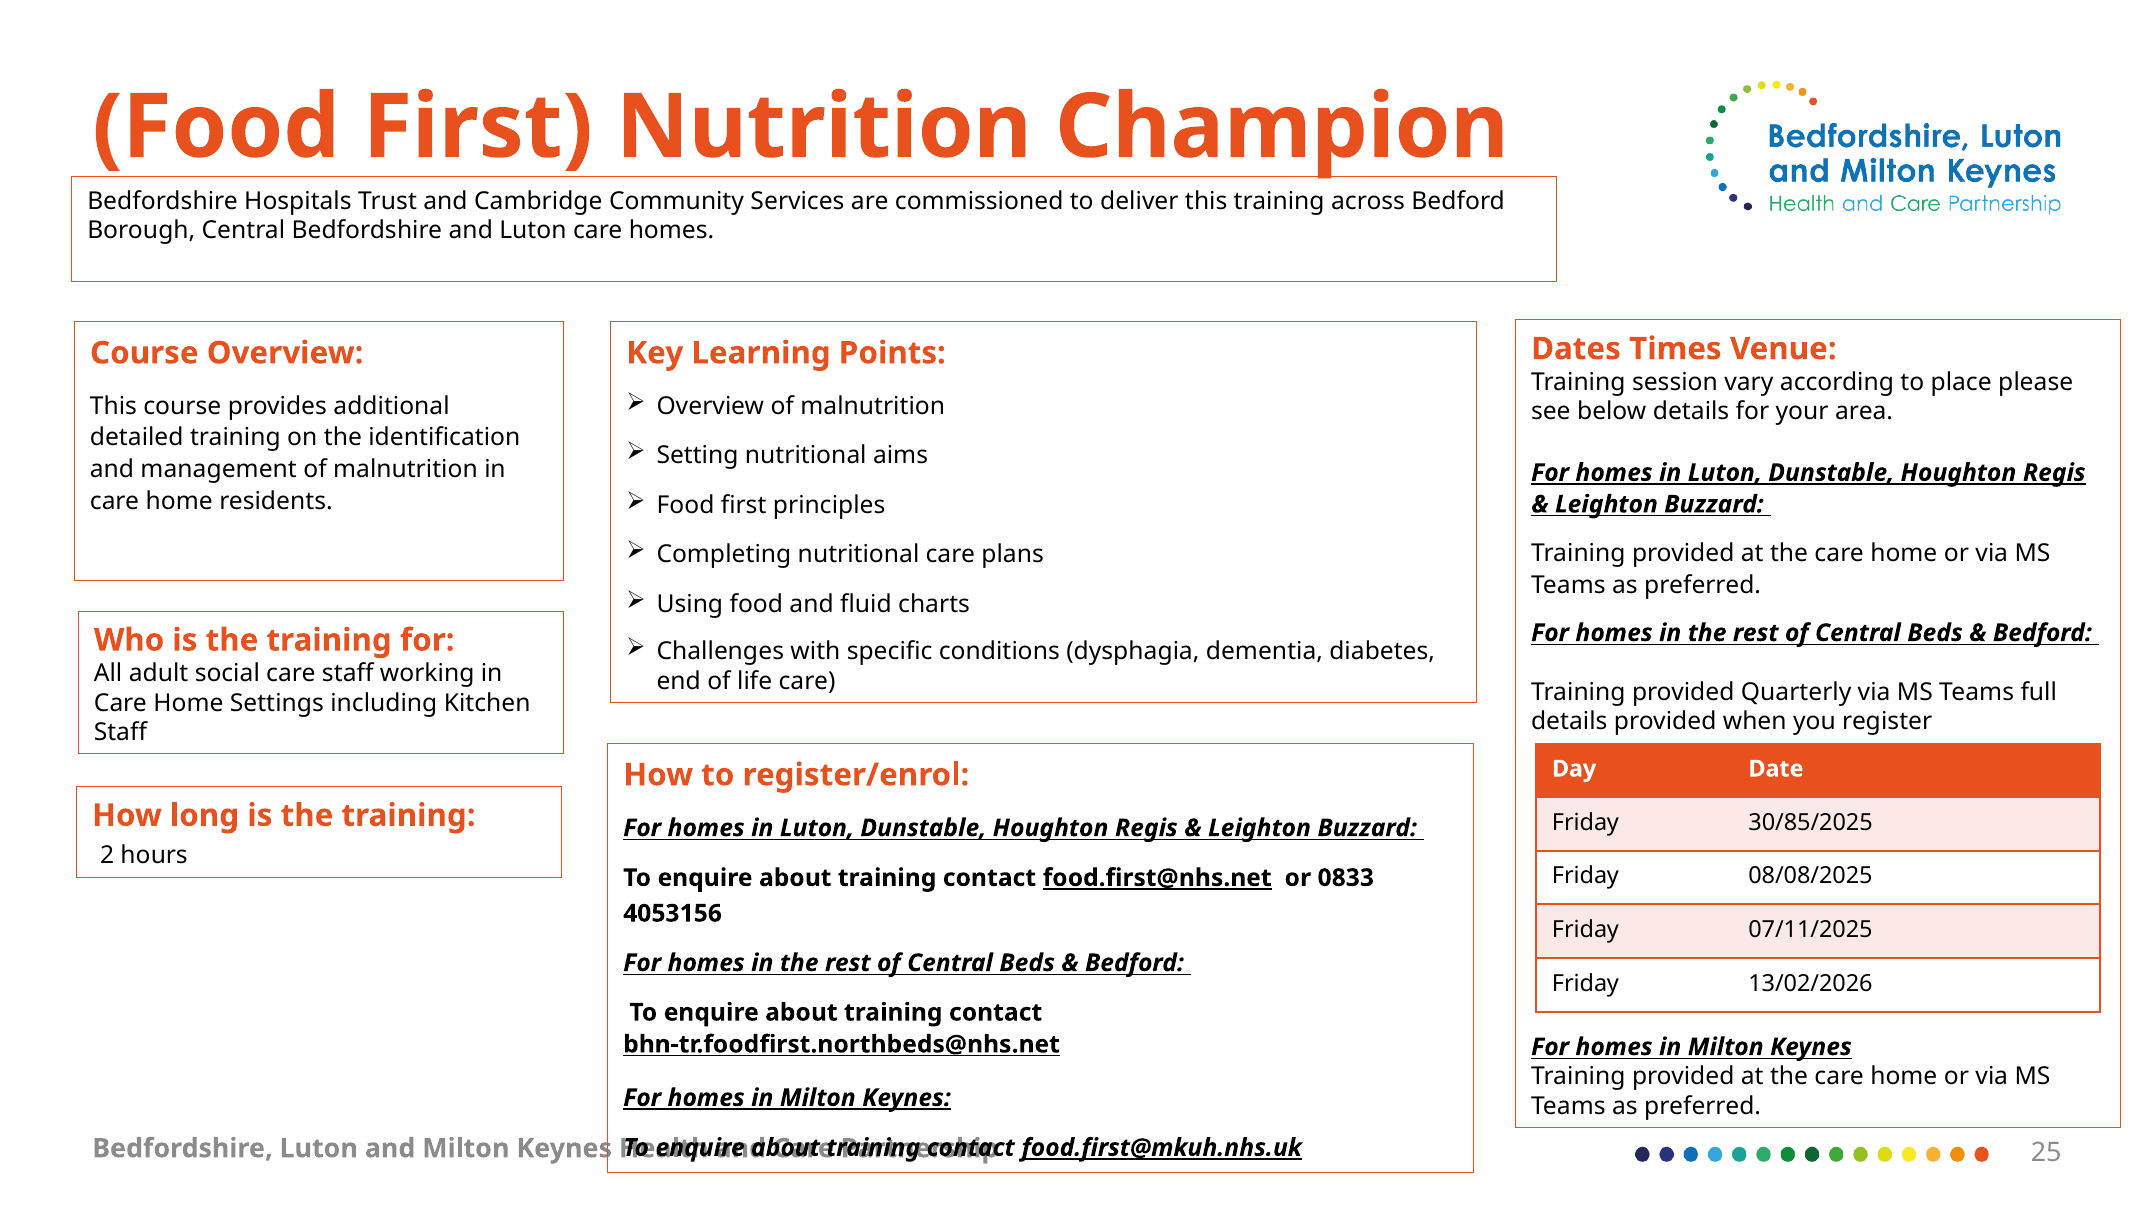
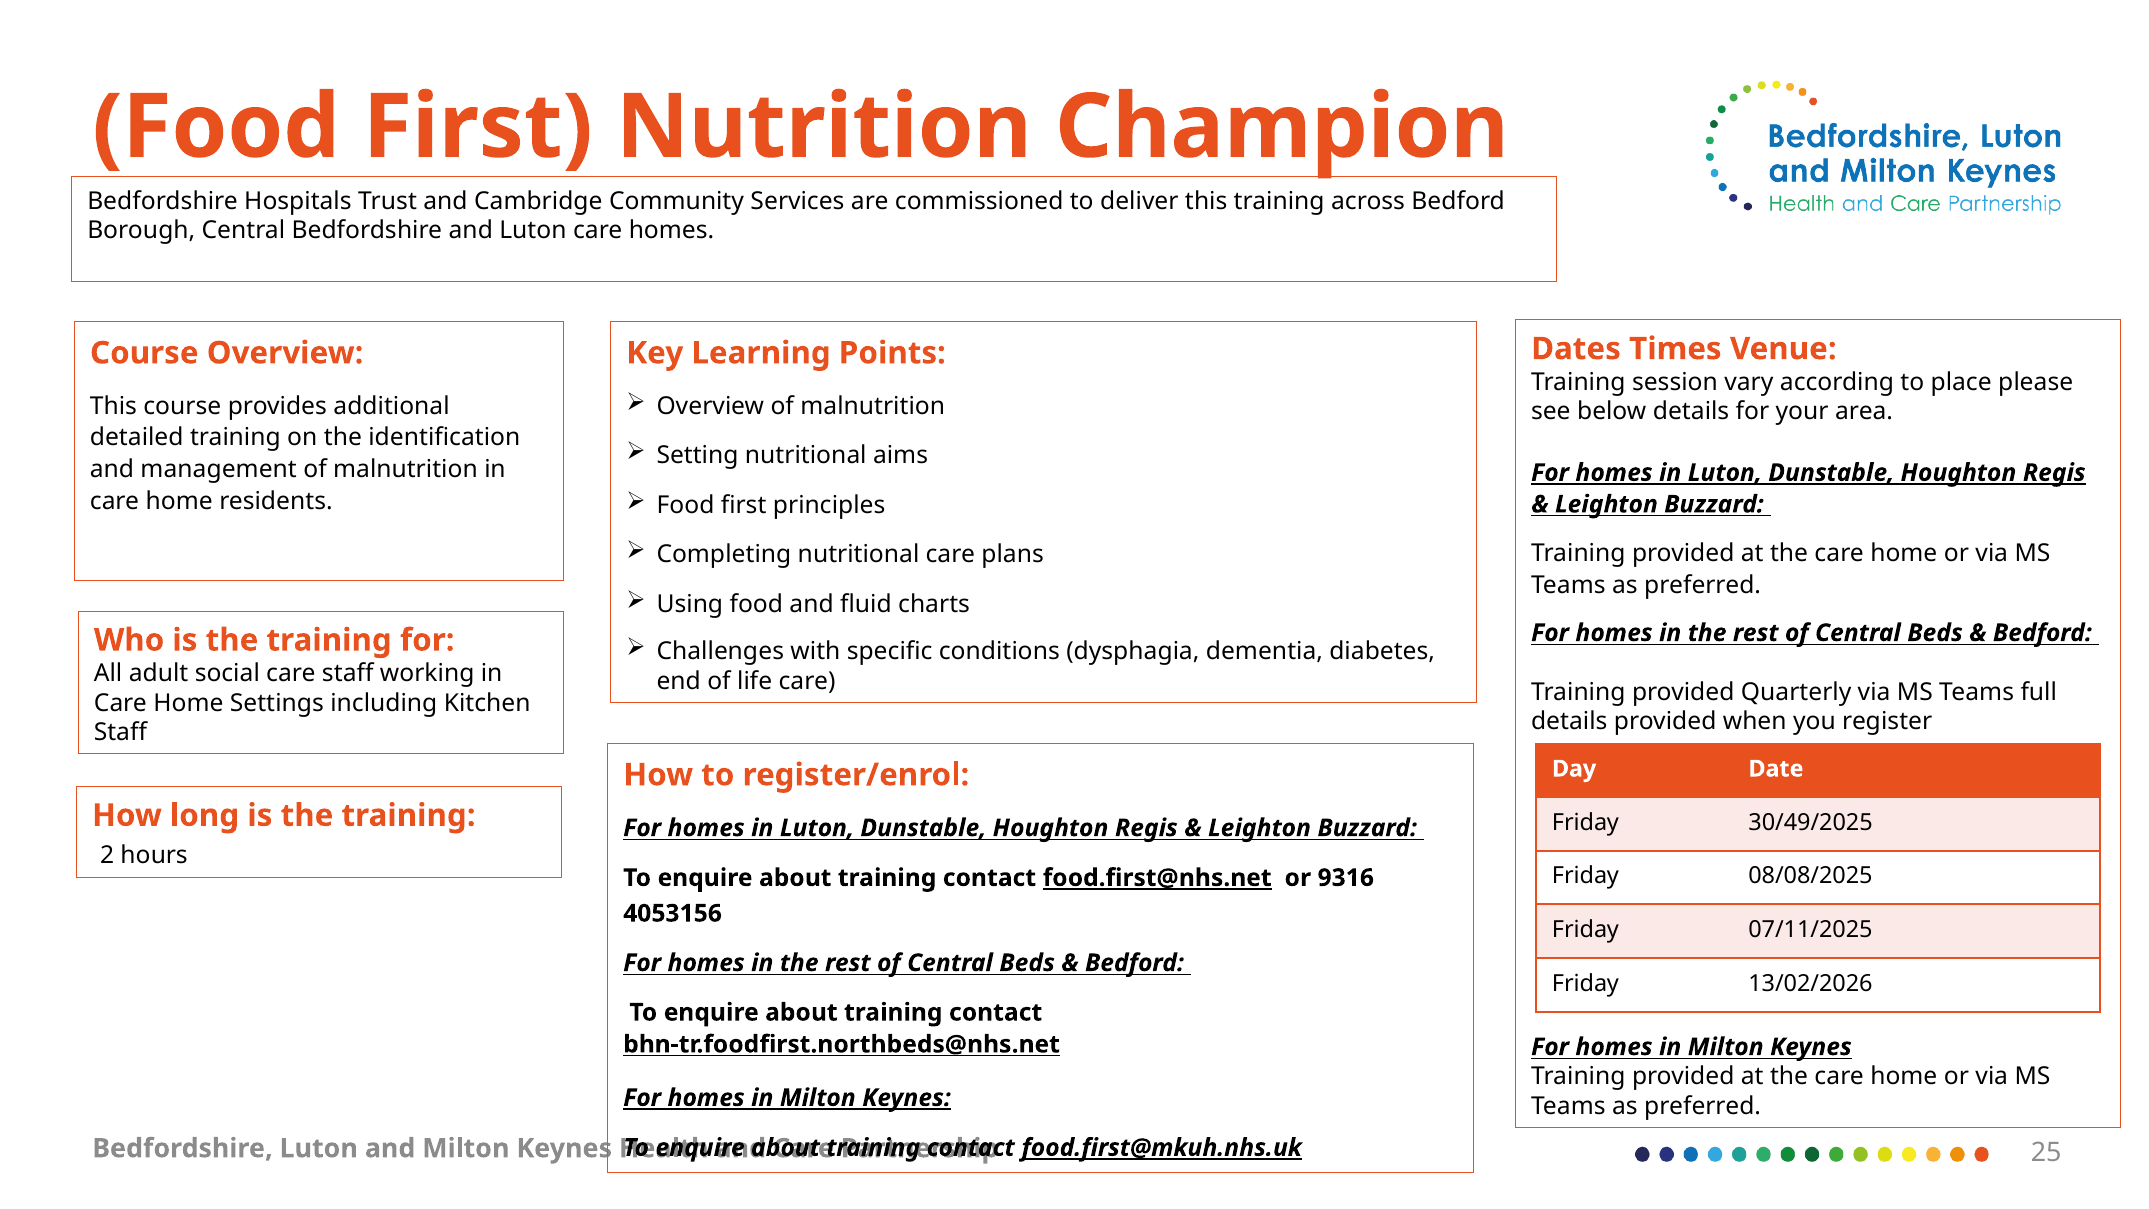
30/85/2025: 30/85/2025 -> 30/49/2025
0833: 0833 -> 9316
